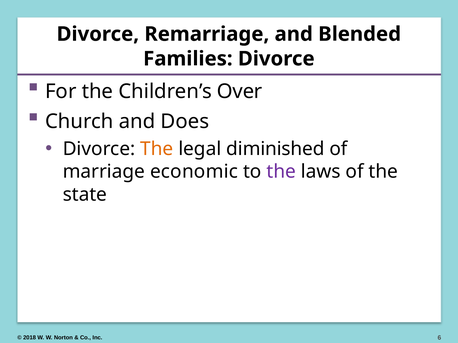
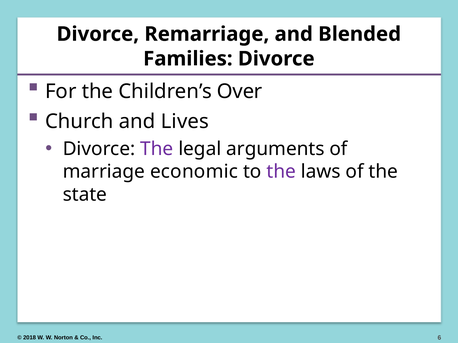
Does: Does -> Lives
The at (157, 149) colour: orange -> purple
diminished: diminished -> arguments
